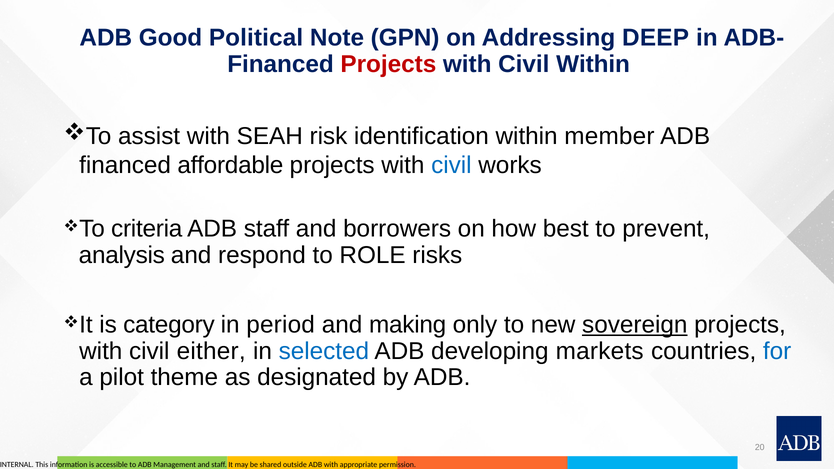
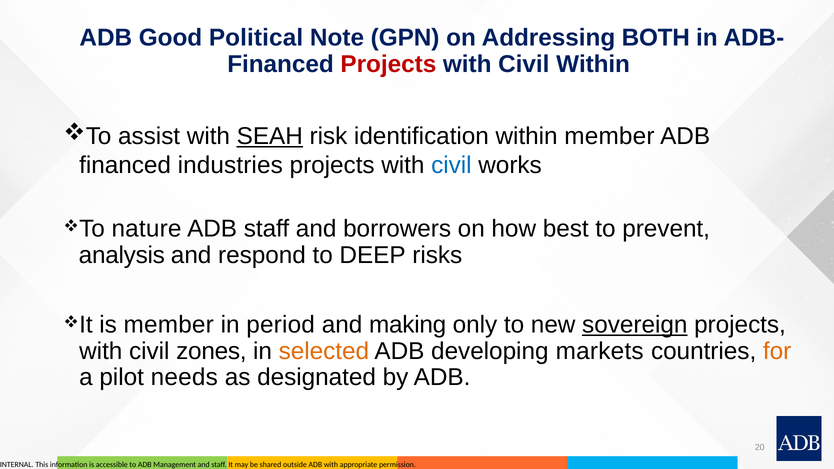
DEEP: DEEP -> BOTH
SEAH underline: none -> present
affordable: affordable -> industries
criteria: criteria -> nature
ROLE: ROLE -> DEEP
is category: category -> member
either: either -> zones
selected colour: blue -> orange
for colour: blue -> orange
theme: theme -> needs
